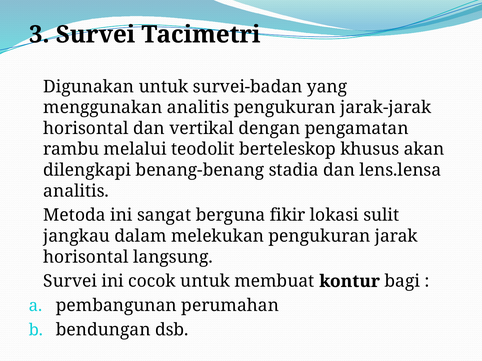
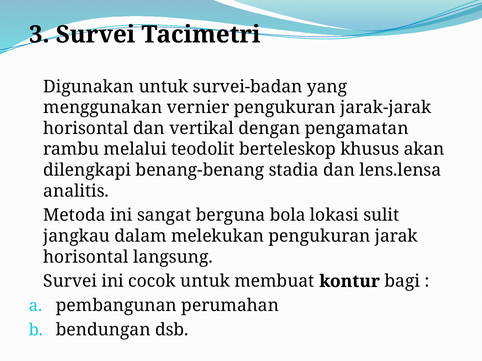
menggunakan analitis: analitis -> vernier
fikir: fikir -> bola
